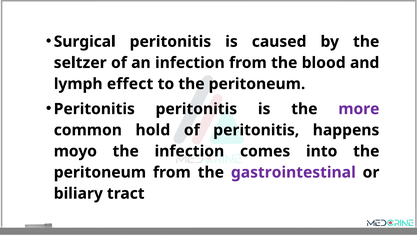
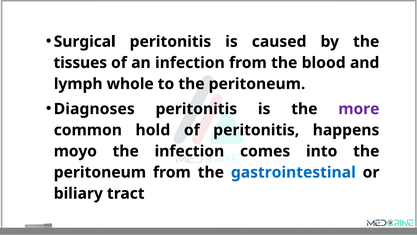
seltzer: seltzer -> tissues
effect: effect -> whole
Peritonitis at (94, 109): Peritonitis -> Diagnoses
gastrointestinal colour: purple -> blue
